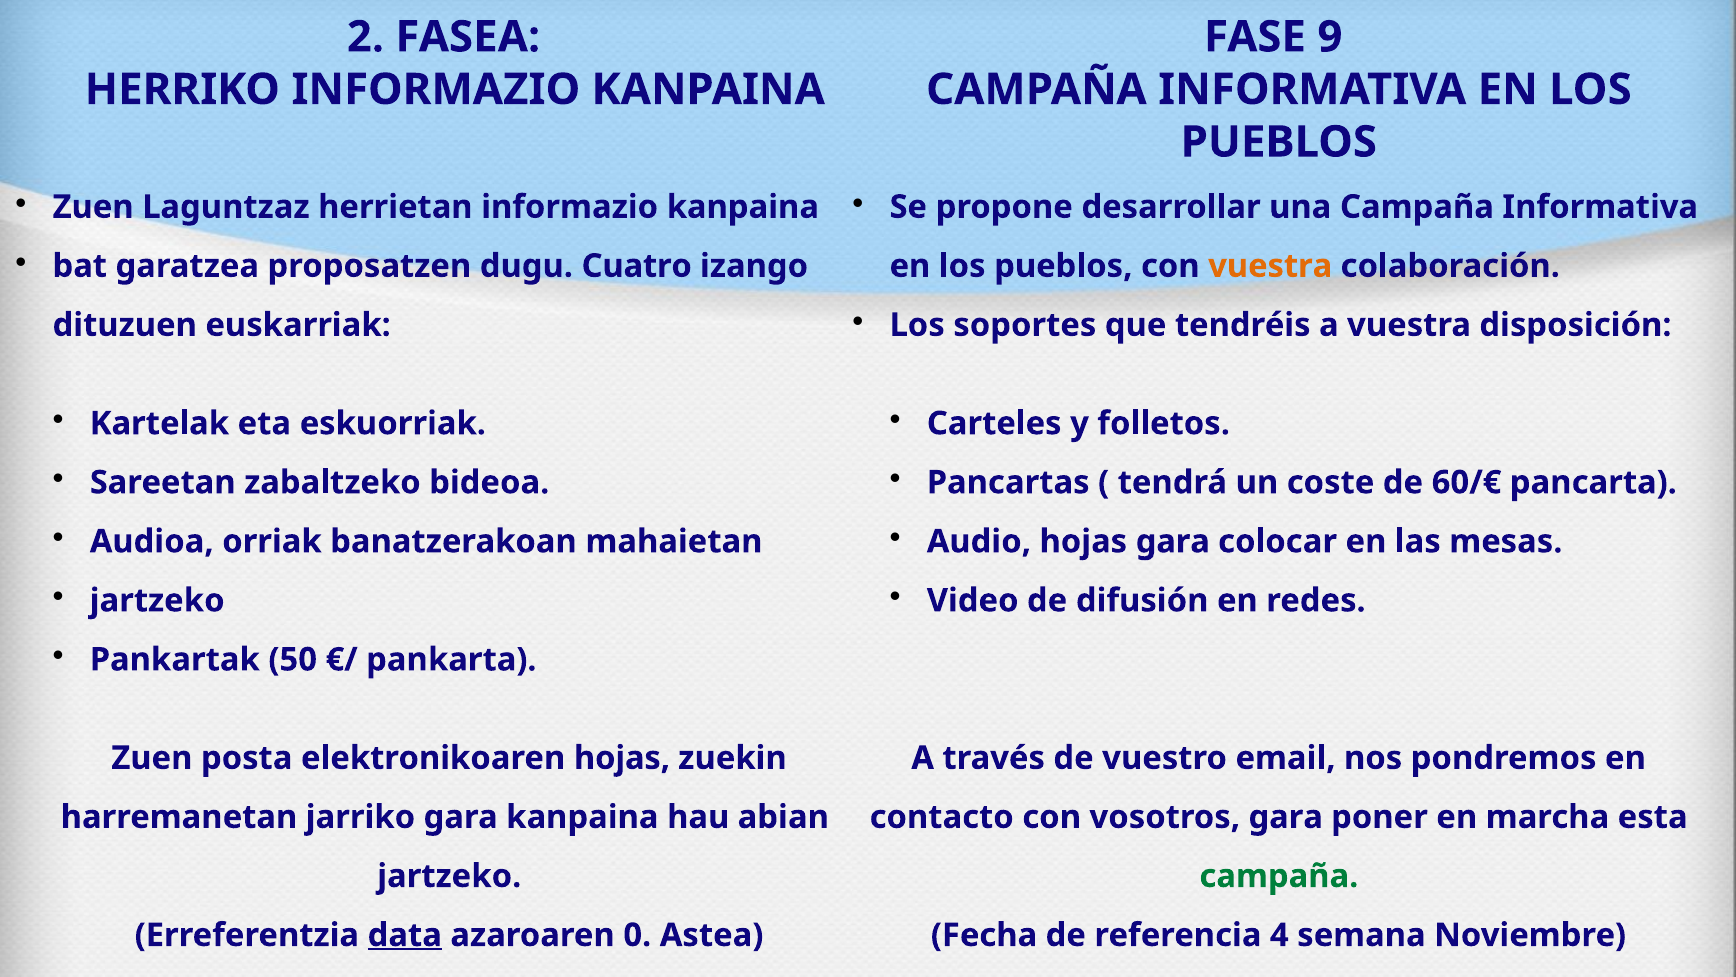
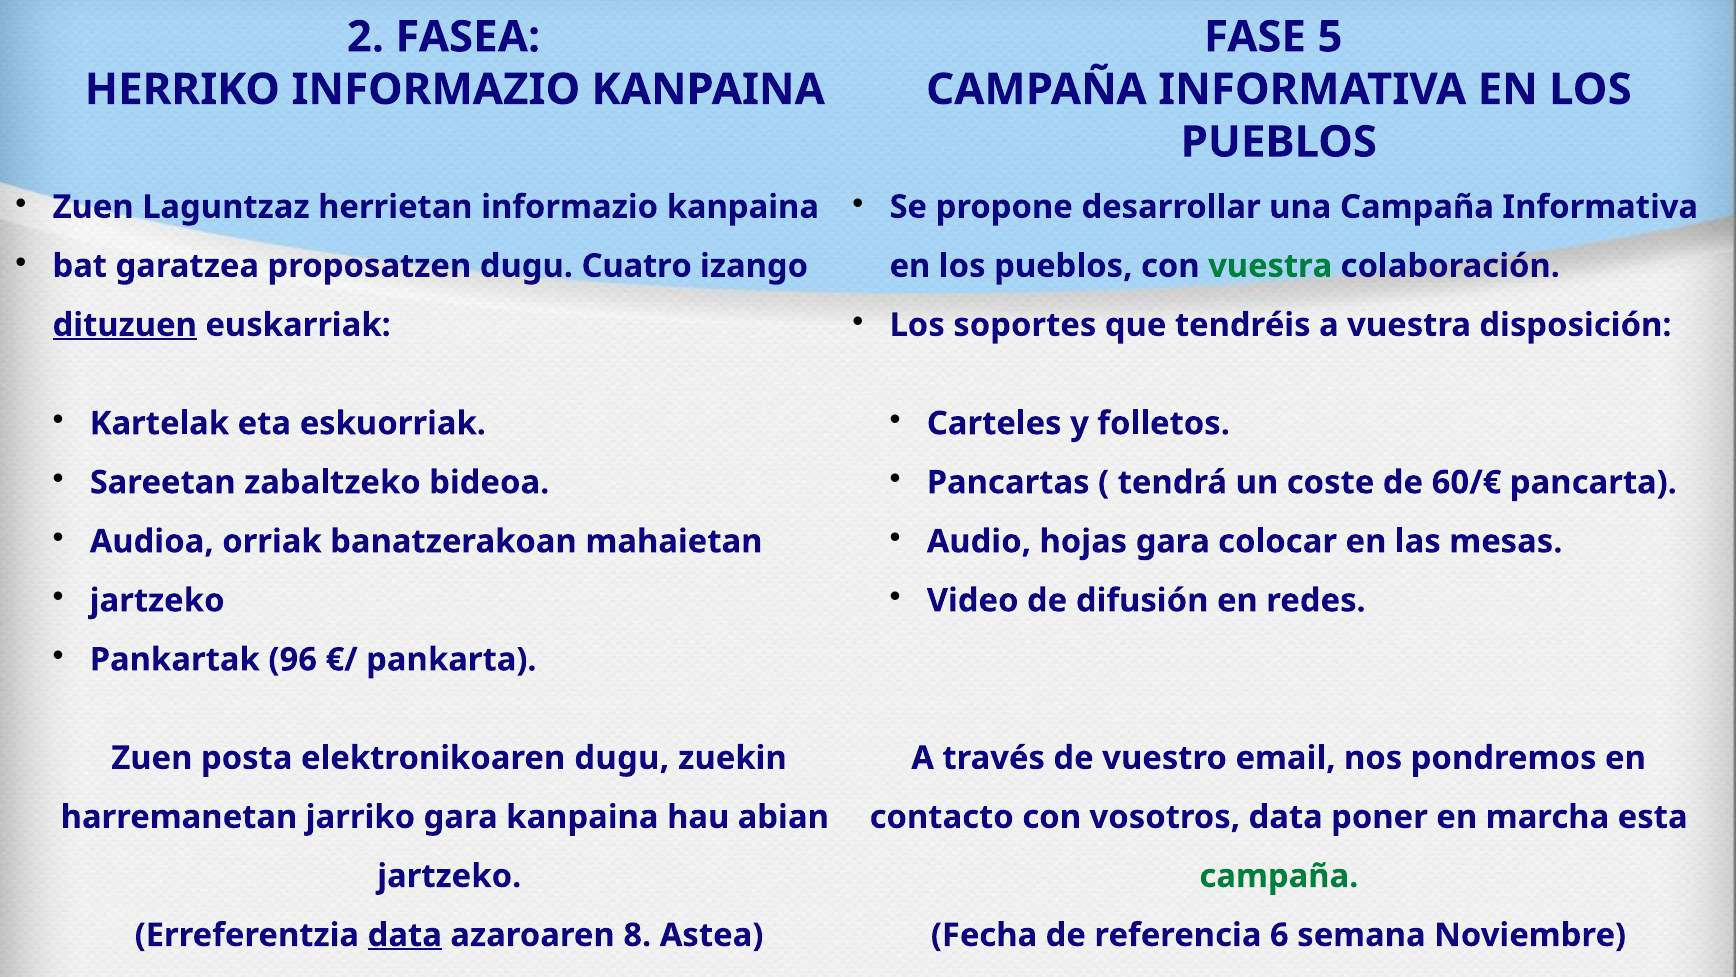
9: 9 -> 5
vuestra at (1270, 266) colour: orange -> green
dituzuen underline: none -> present
50: 50 -> 96
elektronikoaren hojas: hojas -> dugu
vosotros gara: gara -> data
0: 0 -> 8
4: 4 -> 6
